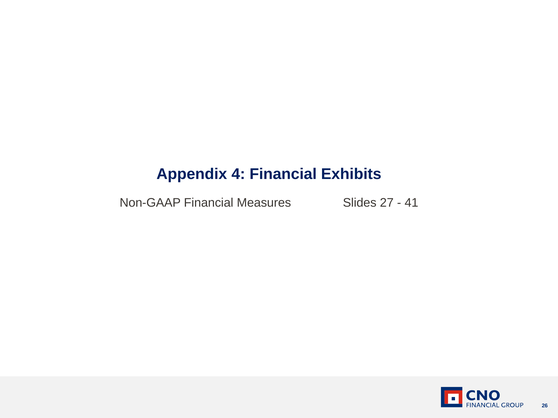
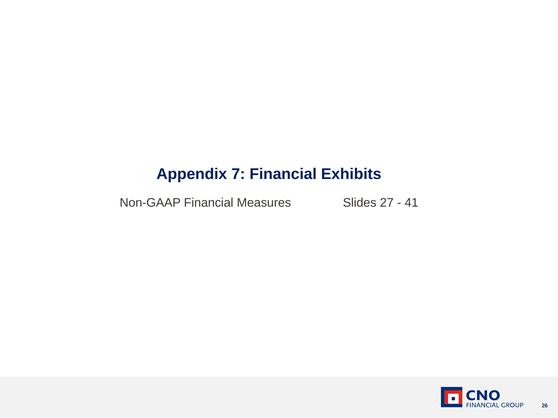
4: 4 -> 7
